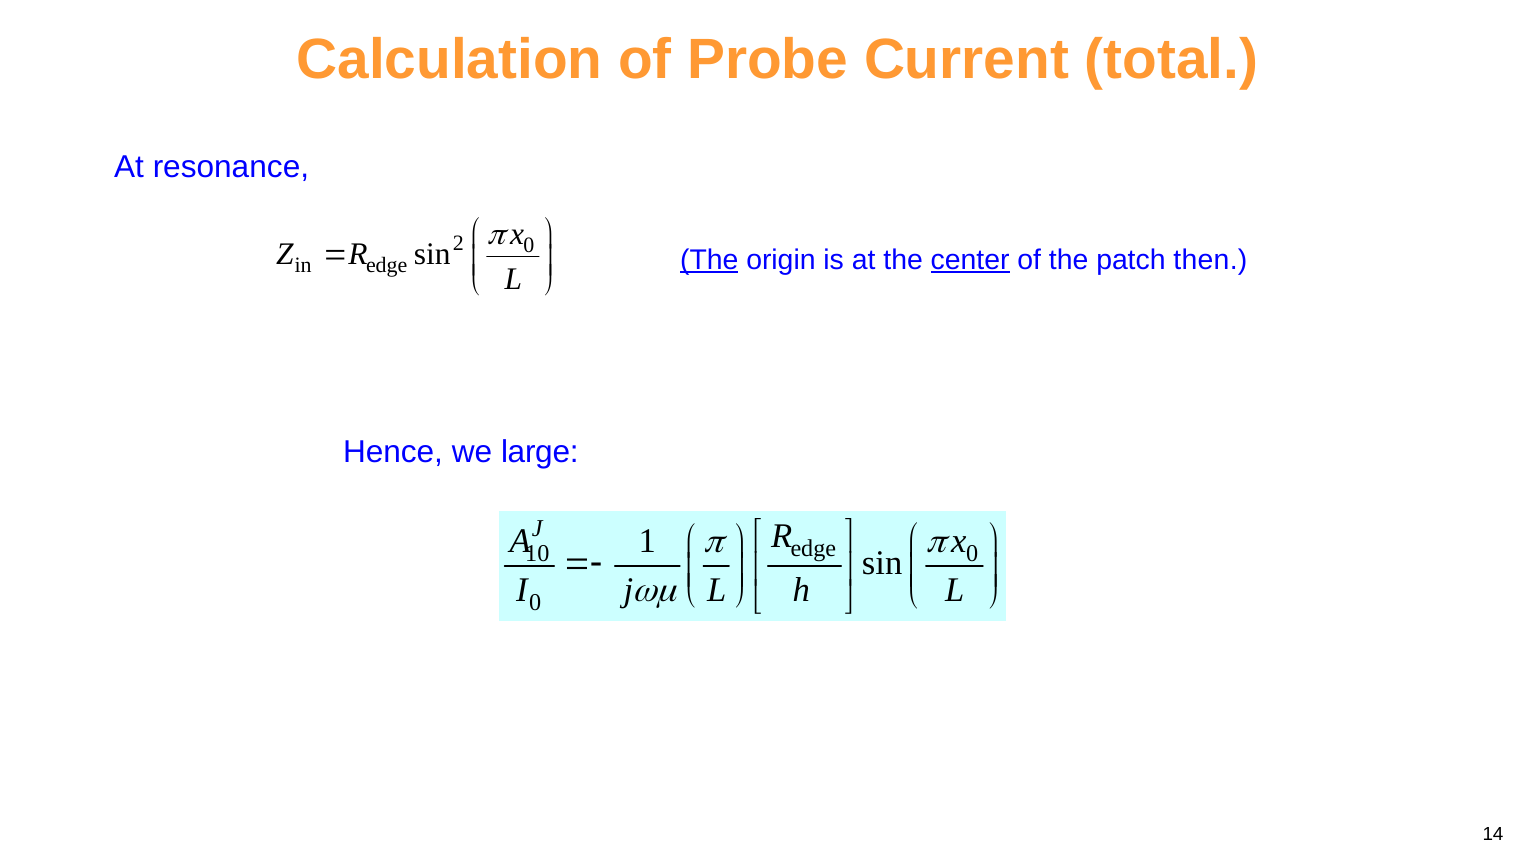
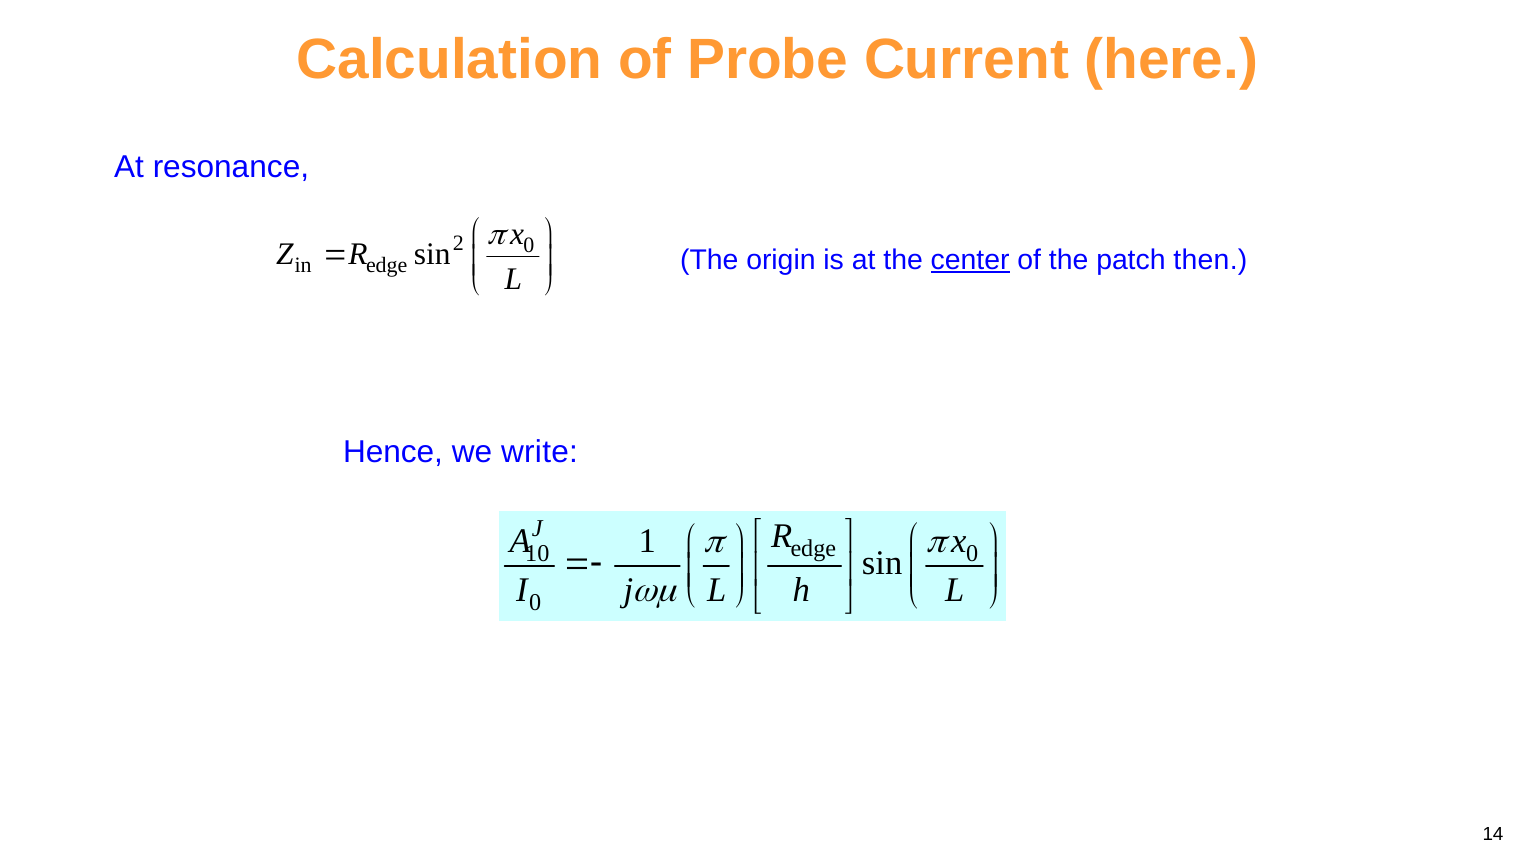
total: total -> here
The at (709, 260) underline: present -> none
large: large -> write
